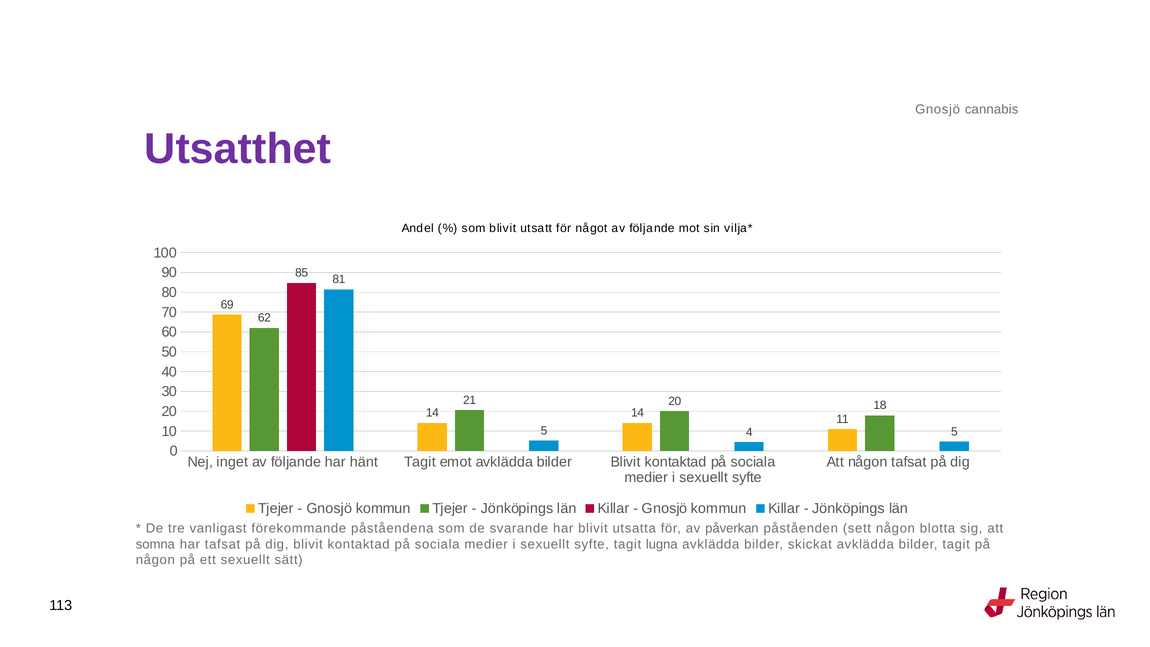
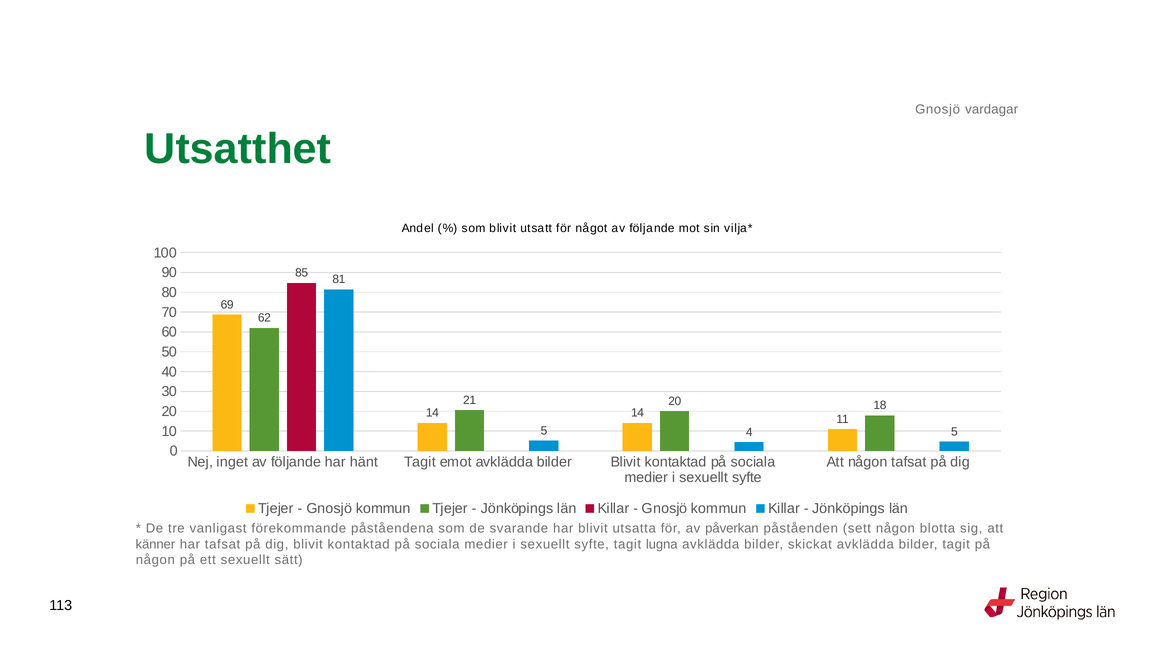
cannabis: cannabis -> vardagar
Utsatthet colour: purple -> green
somna: somna -> känner
